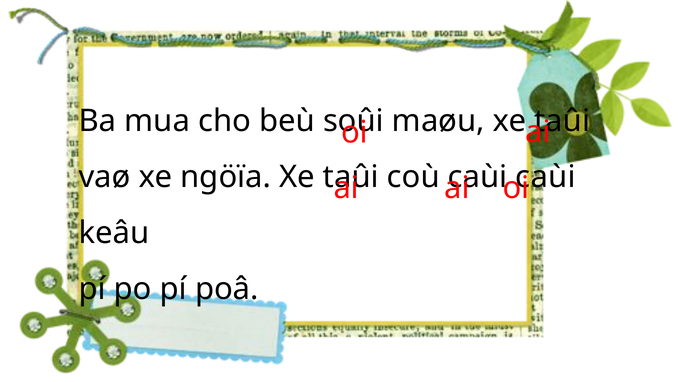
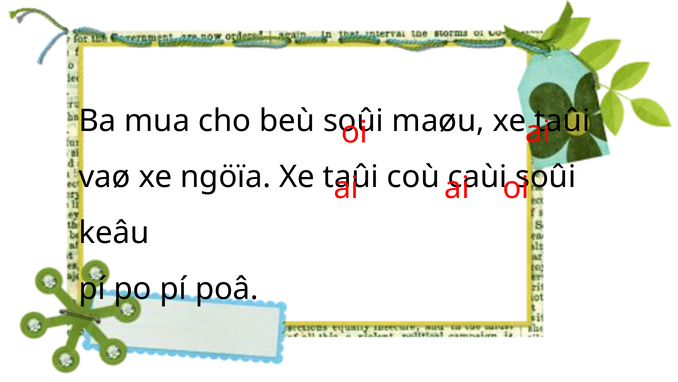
caùi at (546, 177): caùi -> soûi
